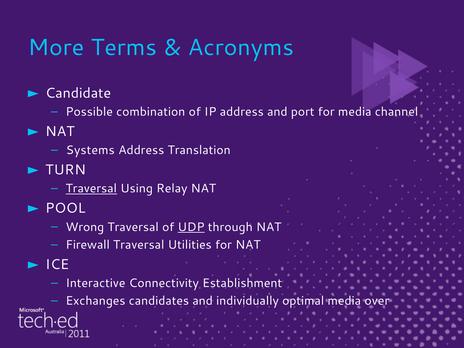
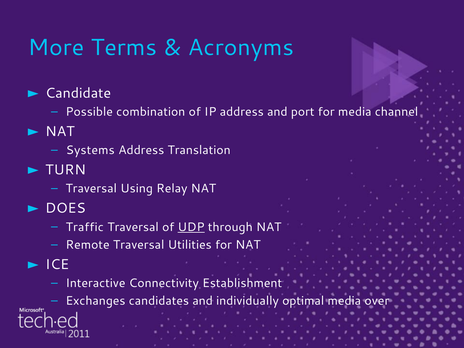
Traversal at (91, 189) underline: present -> none
POOL: POOL -> DOES
Wrong: Wrong -> Traffic
Firewall: Firewall -> Remote
